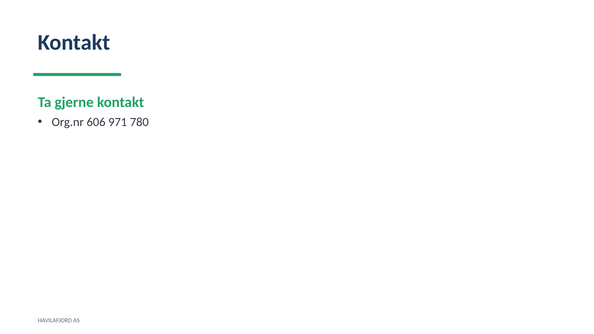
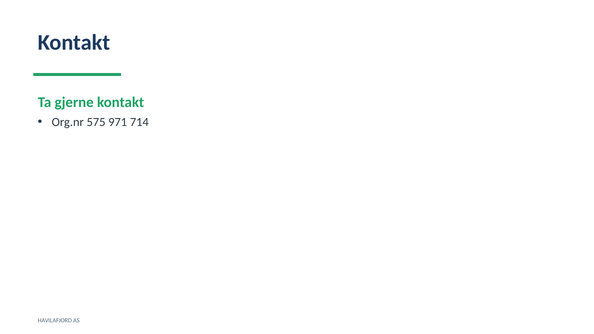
606: 606 -> 575
780: 780 -> 714
